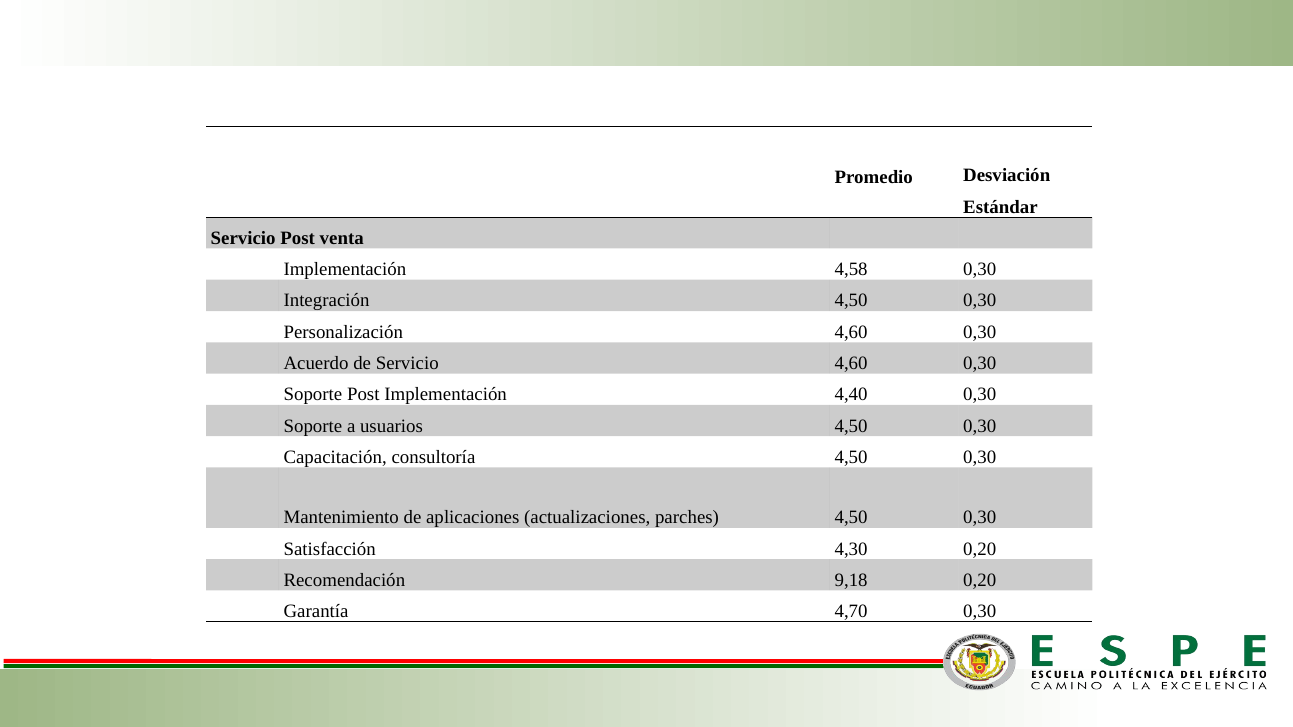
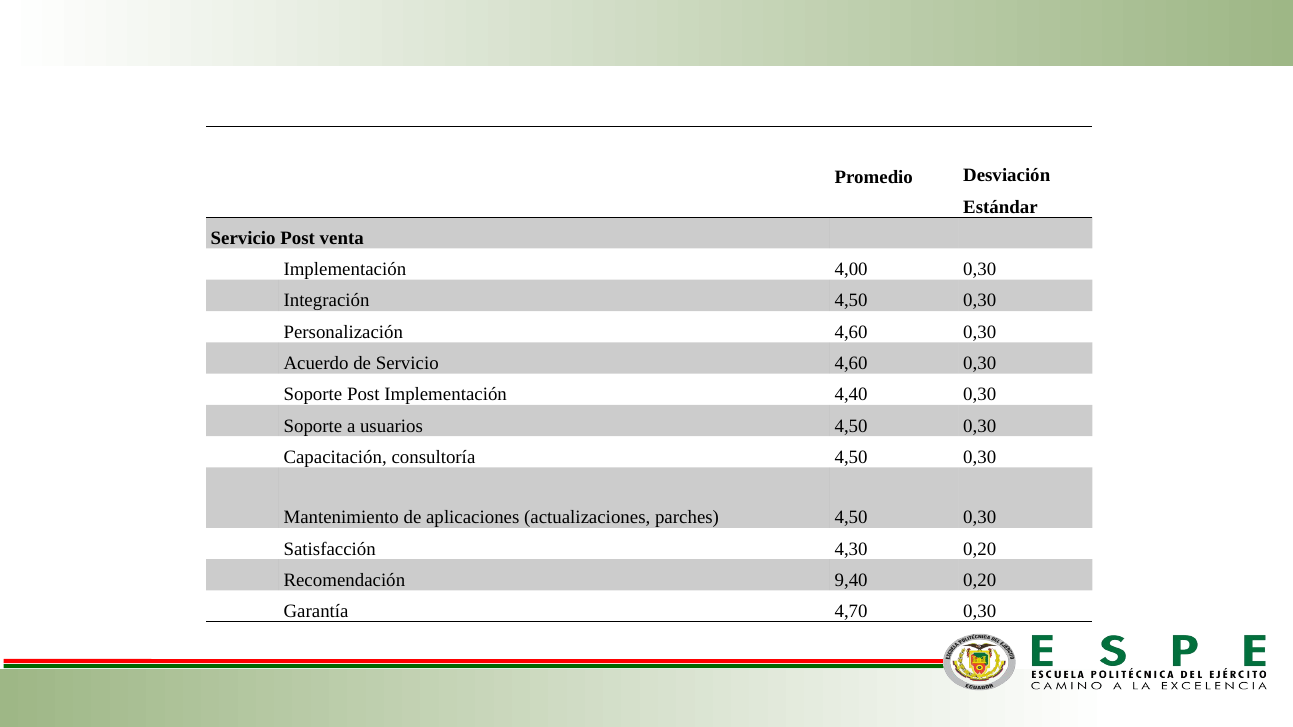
4,58: 4,58 -> 4,00
9,18: 9,18 -> 9,40
